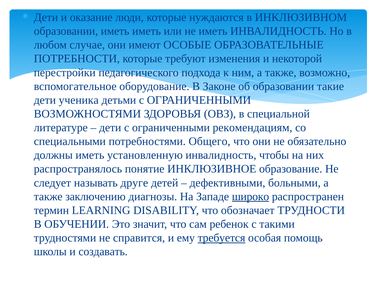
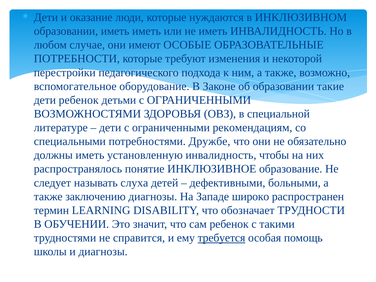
дети ученика: ученика -> ребенок
Общего: Общего -> Дружбе
друге: друге -> слуха
широко underline: present -> none
и создавать: создавать -> диагнозы
